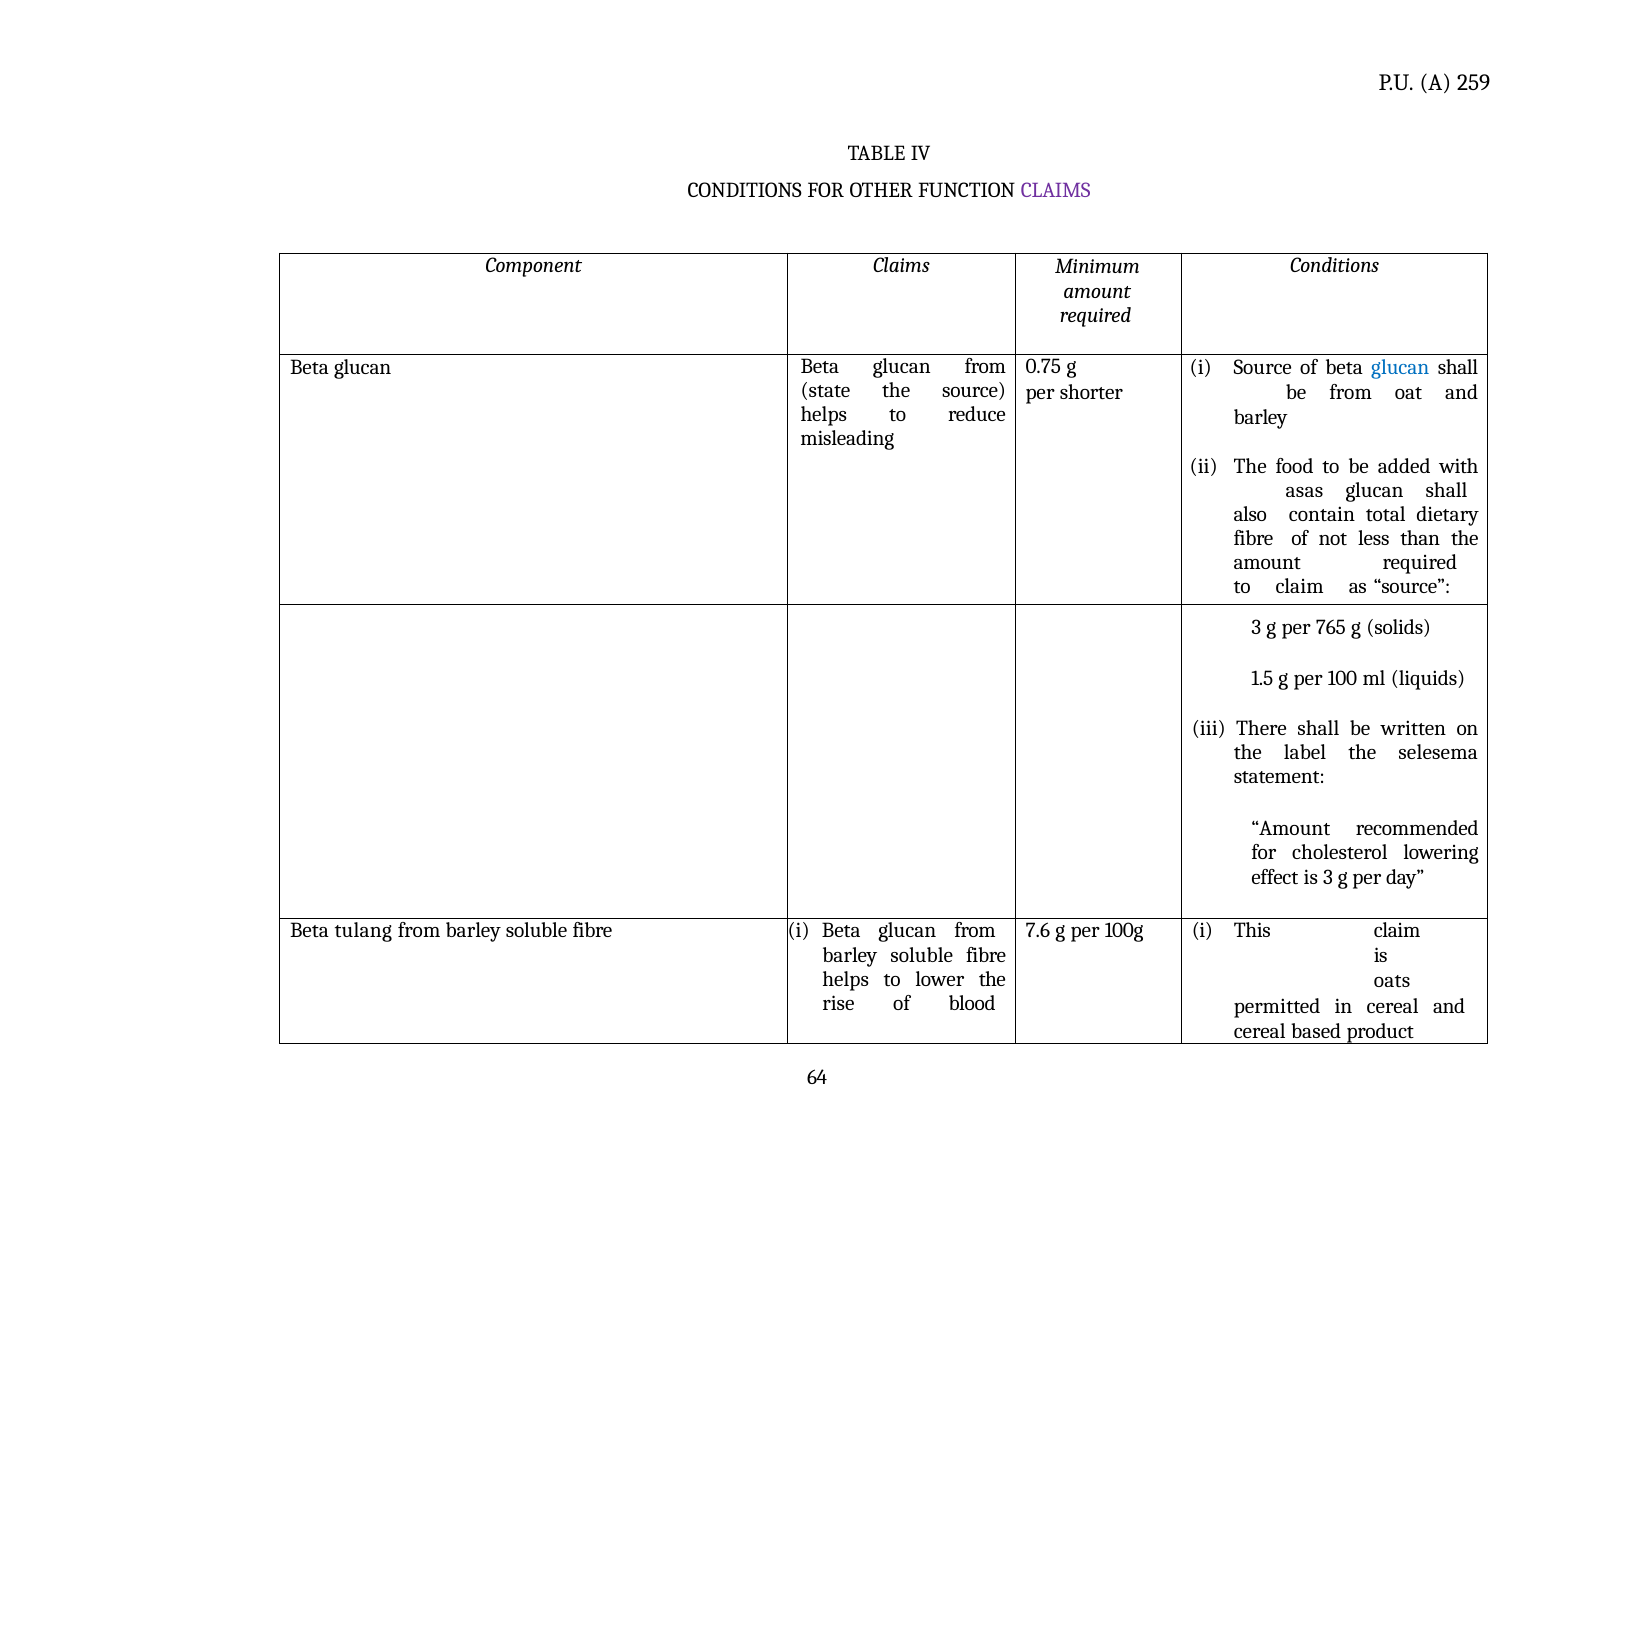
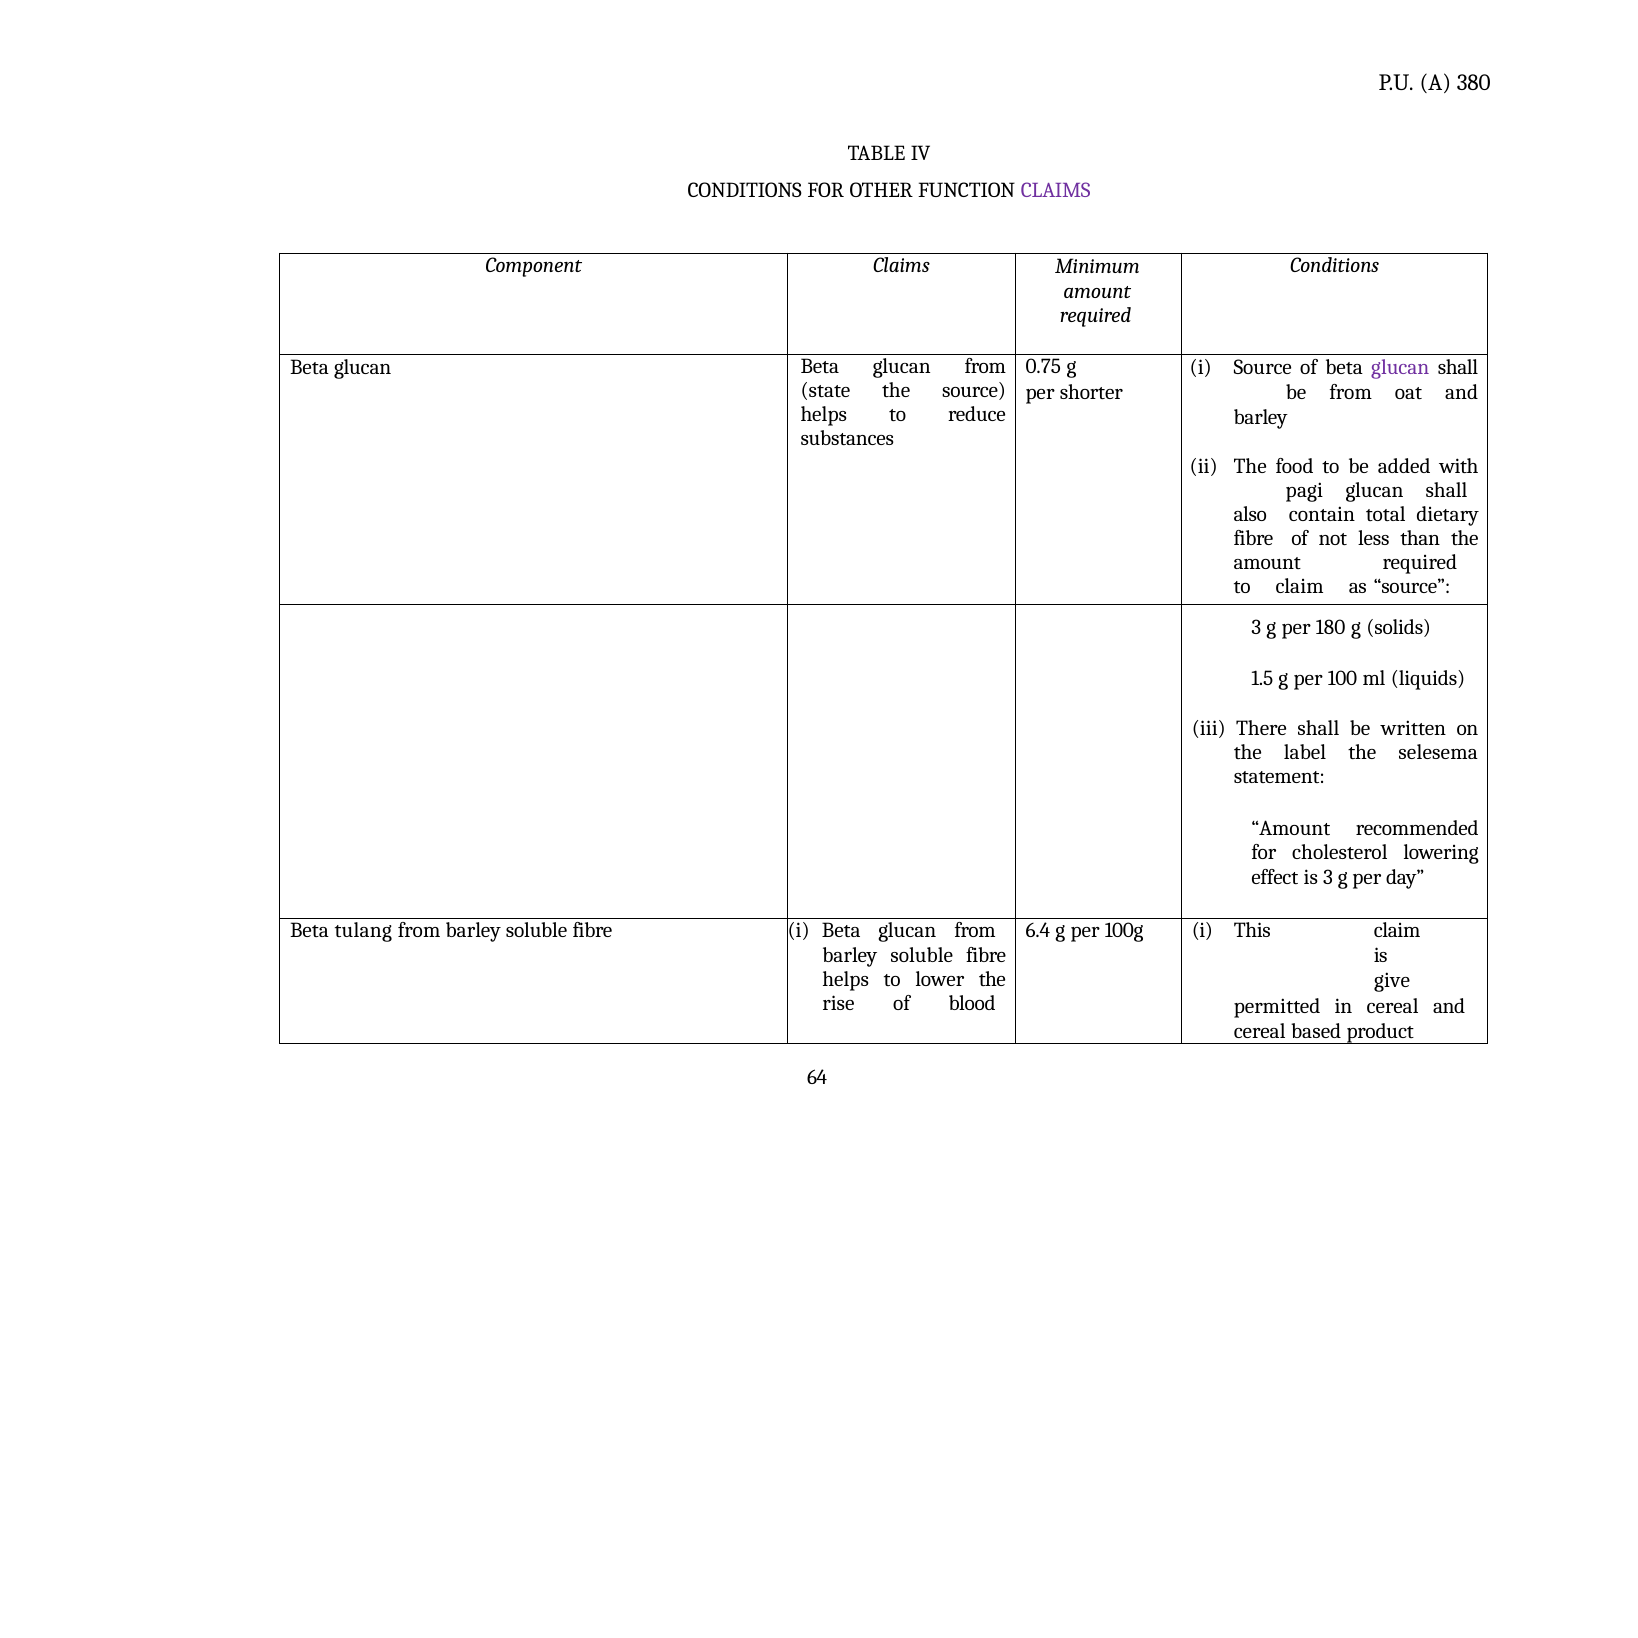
259: 259 -> 380
glucan at (1400, 368) colour: blue -> purple
misleading: misleading -> substances
asas: asas -> pagi
765: 765 -> 180
7.6: 7.6 -> 6.4
oats: oats -> give
